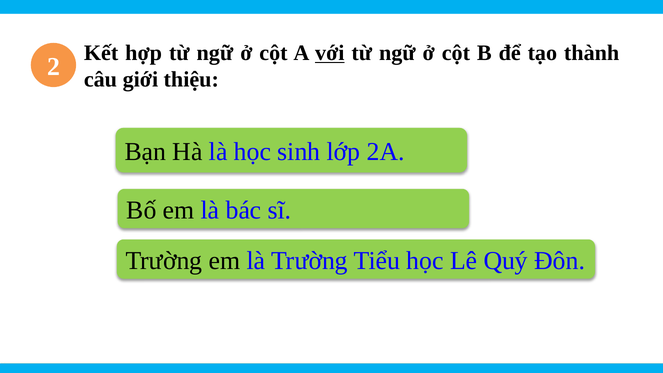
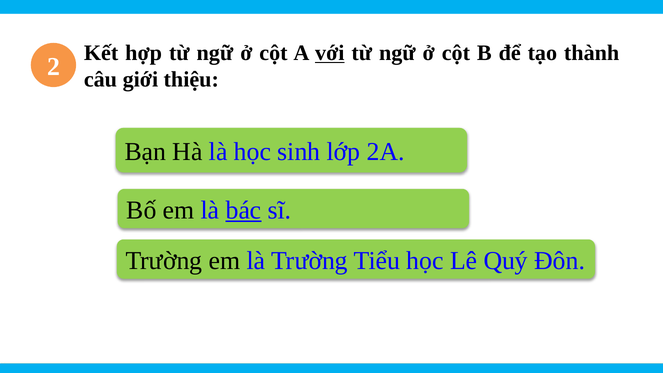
bác underline: none -> present
